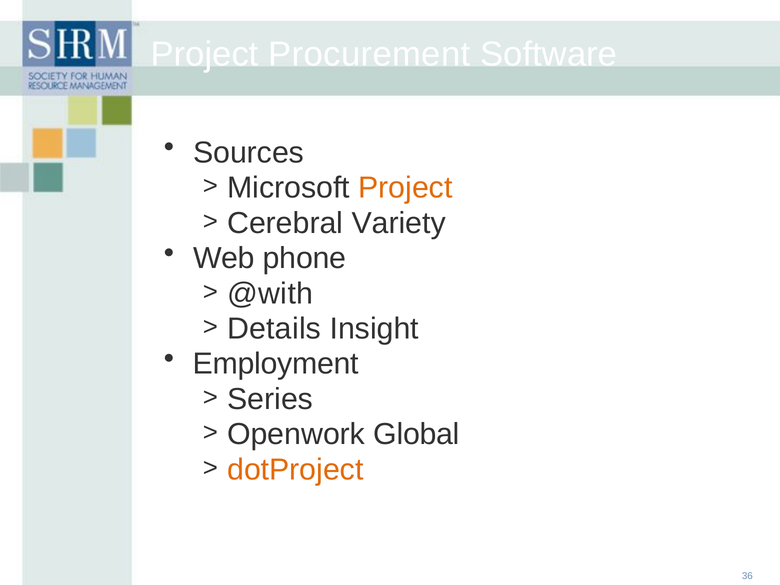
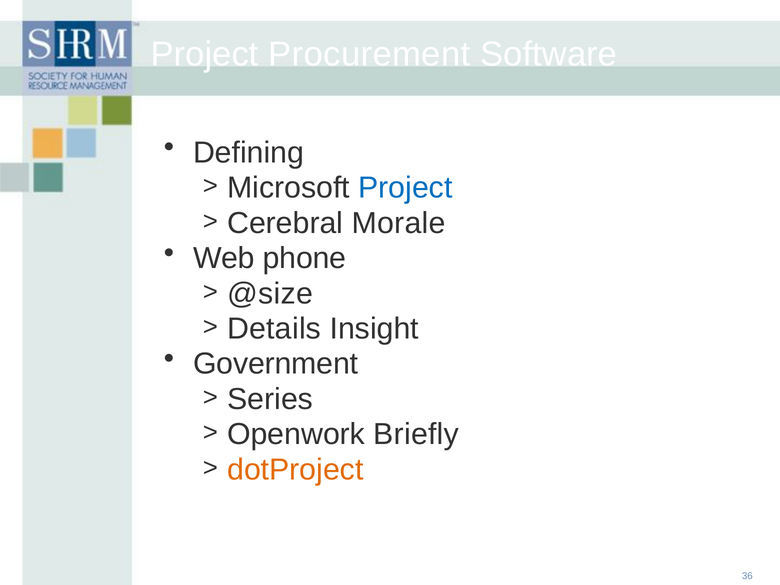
Sources: Sources -> Defining
Project at (405, 188) colour: orange -> blue
Variety: Variety -> Morale
@with: @with -> @size
Employment: Employment -> Government
Global: Global -> Briefly
